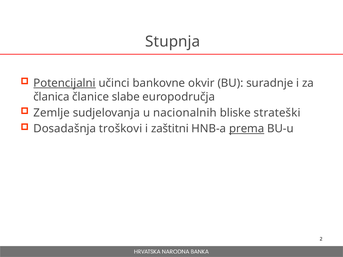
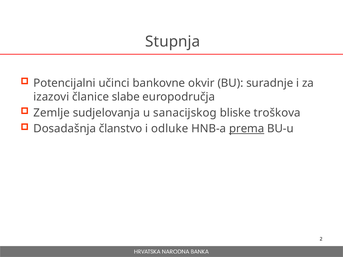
Potencijalni underline: present -> none
članica: članica -> izazovi
nacionalnih: nacionalnih -> sanacijskog
strateški: strateški -> troškova
troškovi: troškovi -> članstvo
zaštitni: zaštitni -> odluke
